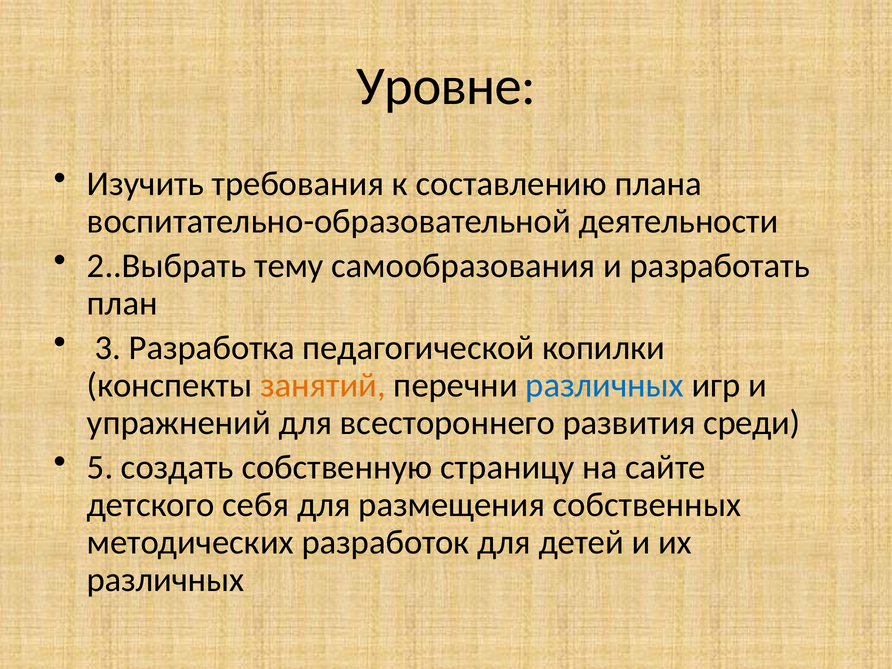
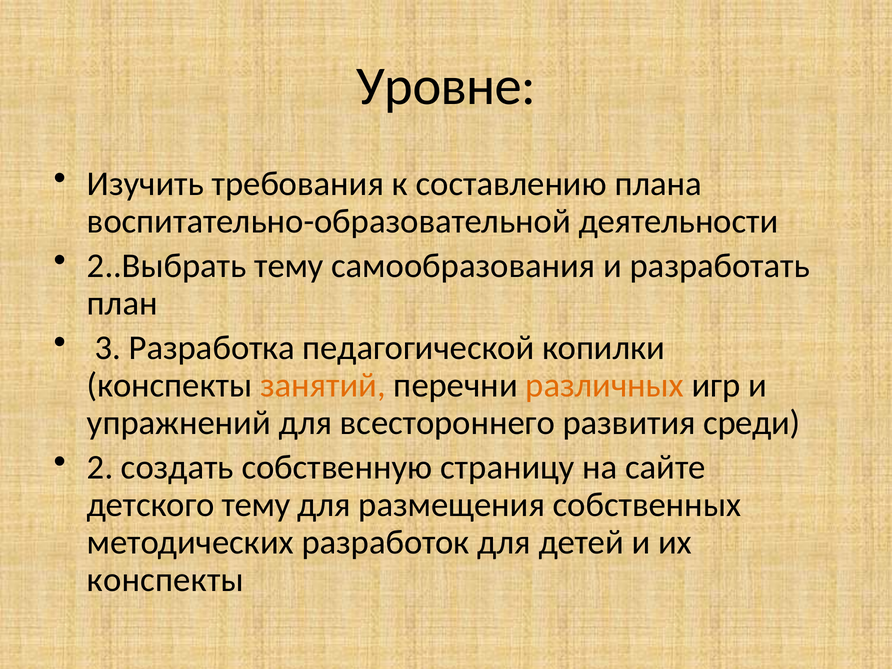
различных at (605, 385) colour: blue -> orange
5: 5 -> 2
детского себя: себя -> тему
различных at (166, 580): различных -> конспекты
